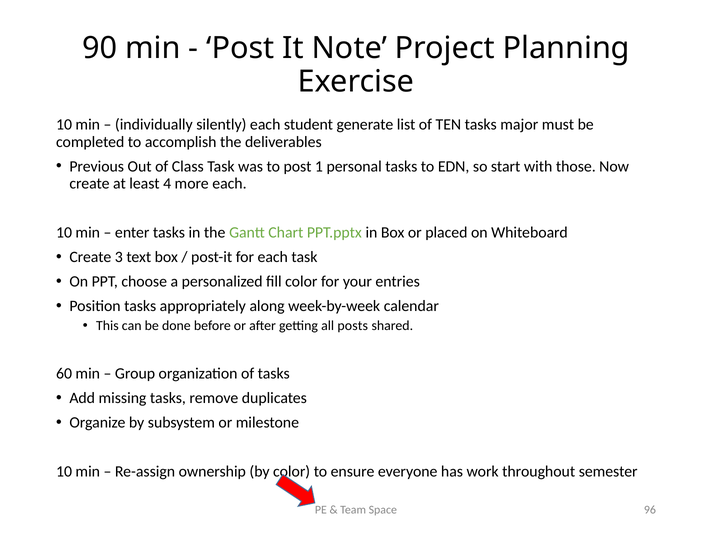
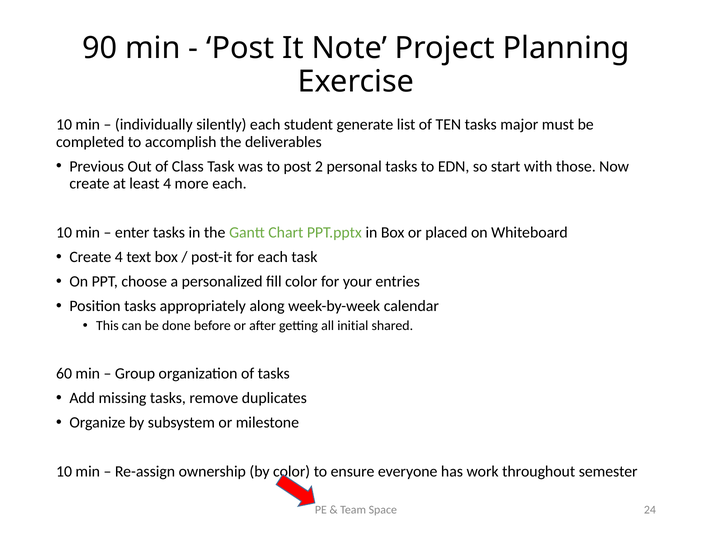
1: 1 -> 2
Create 3: 3 -> 4
posts: posts -> initial
96: 96 -> 24
